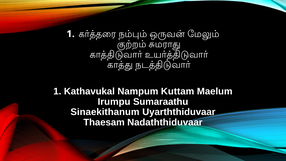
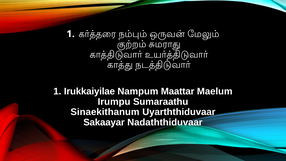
Kathavukal: Kathavukal -> Irukkaiyilae
Kuttam: Kuttam -> Maattar
Thaesam: Thaesam -> Sakaayar
